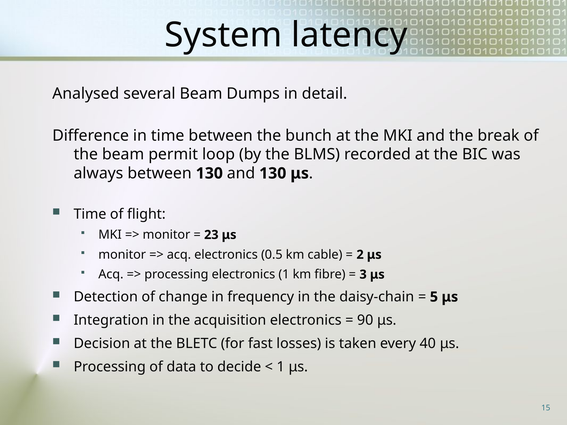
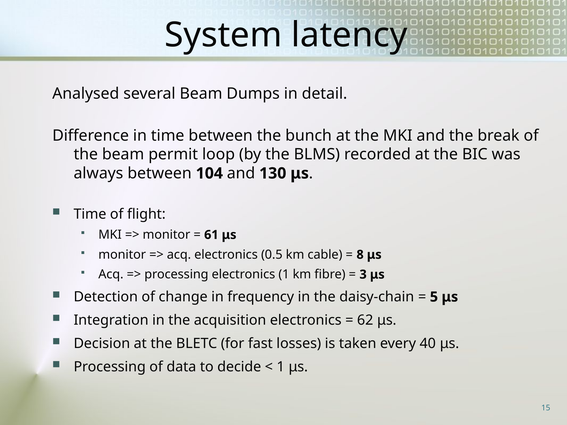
between 130: 130 -> 104
23: 23 -> 61
2: 2 -> 8
90: 90 -> 62
